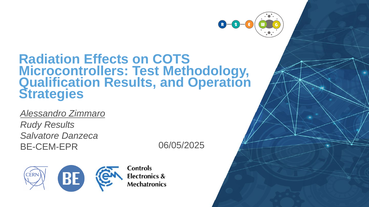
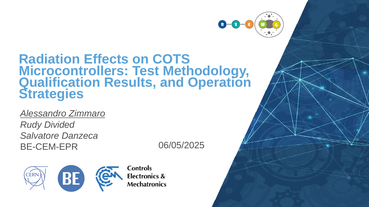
Rudy Results: Results -> Divided
